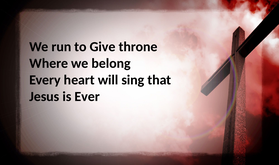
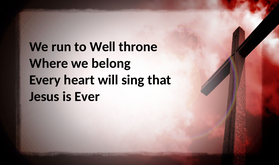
Give: Give -> Well
